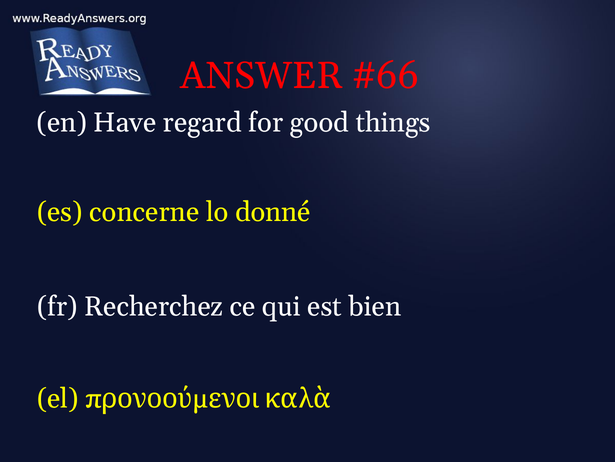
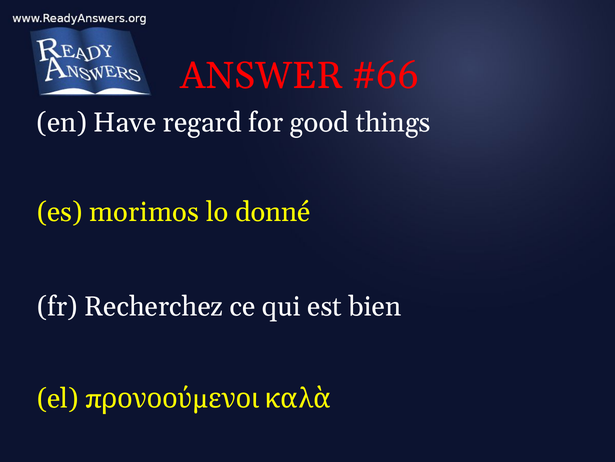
concerne: concerne -> morimos
